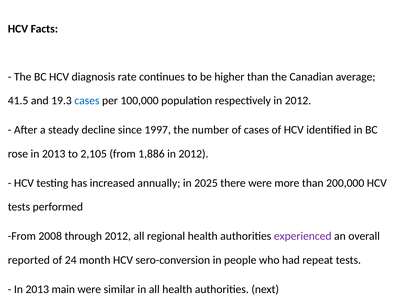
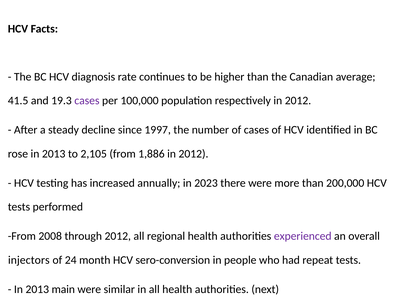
cases at (87, 101) colour: blue -> purple
2025: 2025 -> 2023
reported: reported -> injectors
